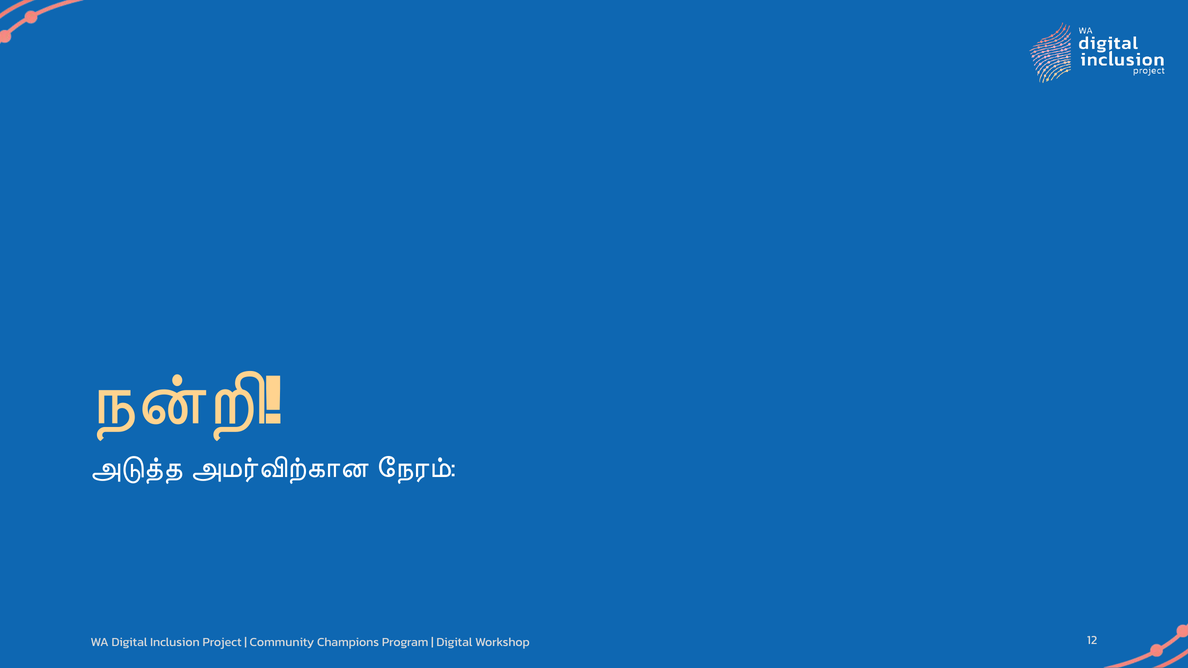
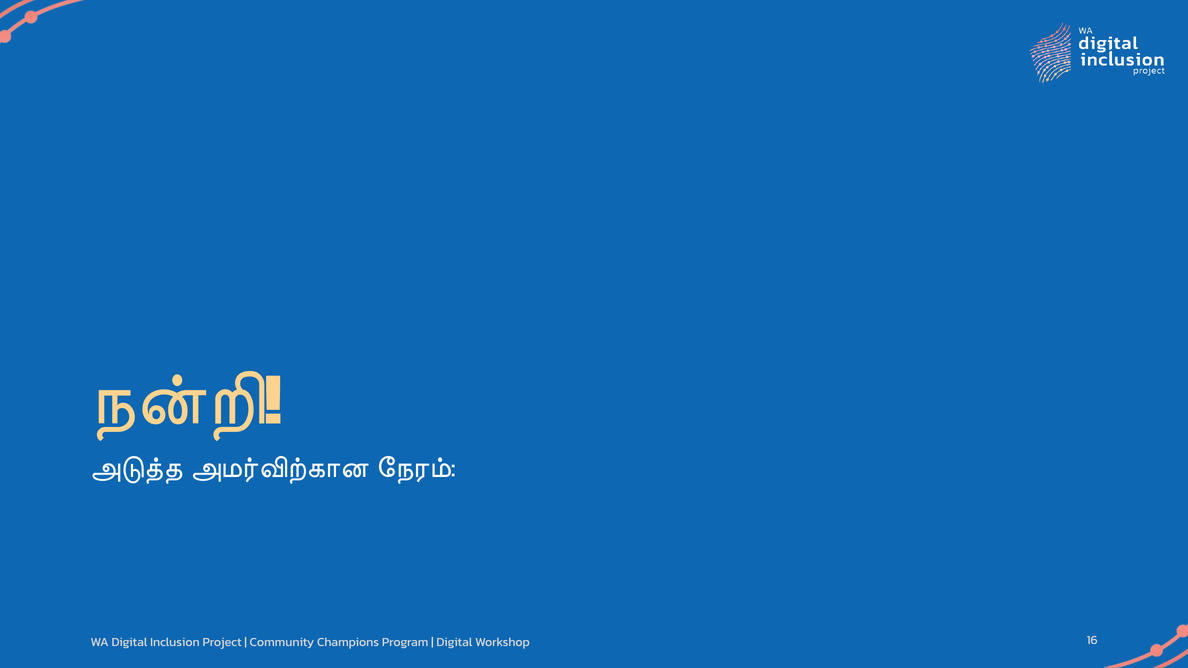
12: 12 -> 16
